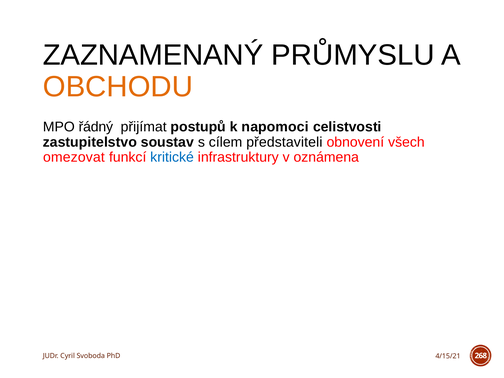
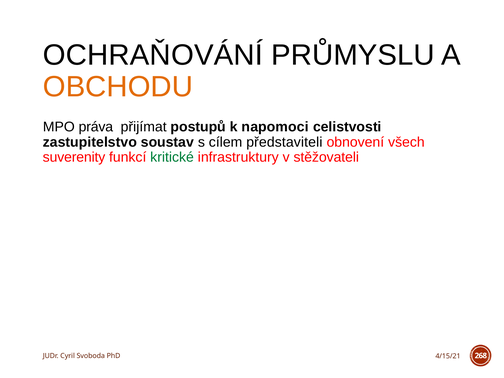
ZAZNAMENANÝ: ZAZNAMENANÝ -> OCHRAŇOVÁNÍ
řádný: řádný -> práva
omezovat: omezovat -> suverenity
kritické colour: blue -> green
oznámena: oznámena -> stěžovateli
